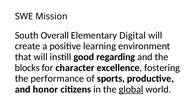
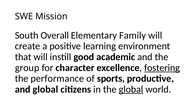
Digital: Digital -> Family
regarding: regarding -> academic
blocks: blocks -> group
fostering underline: none -> present
and honor: honor -> global
